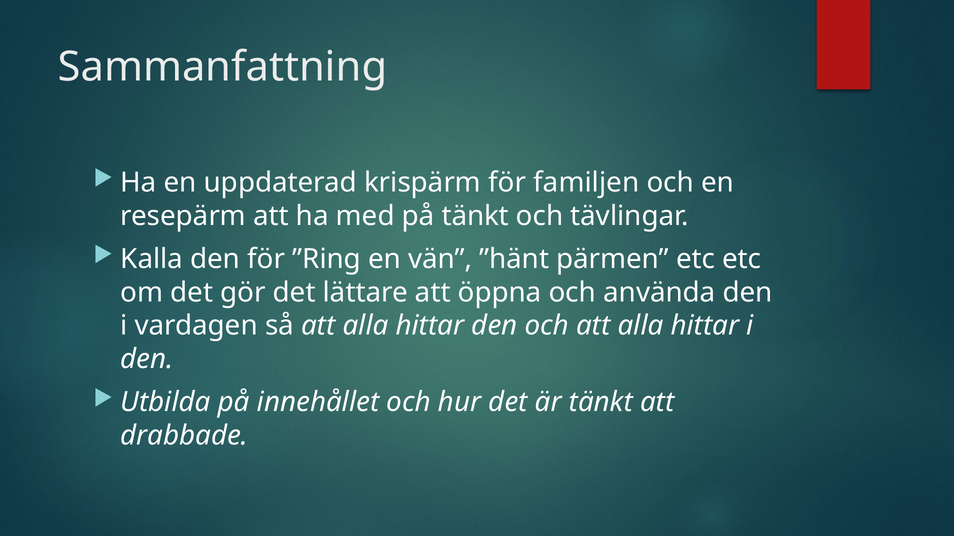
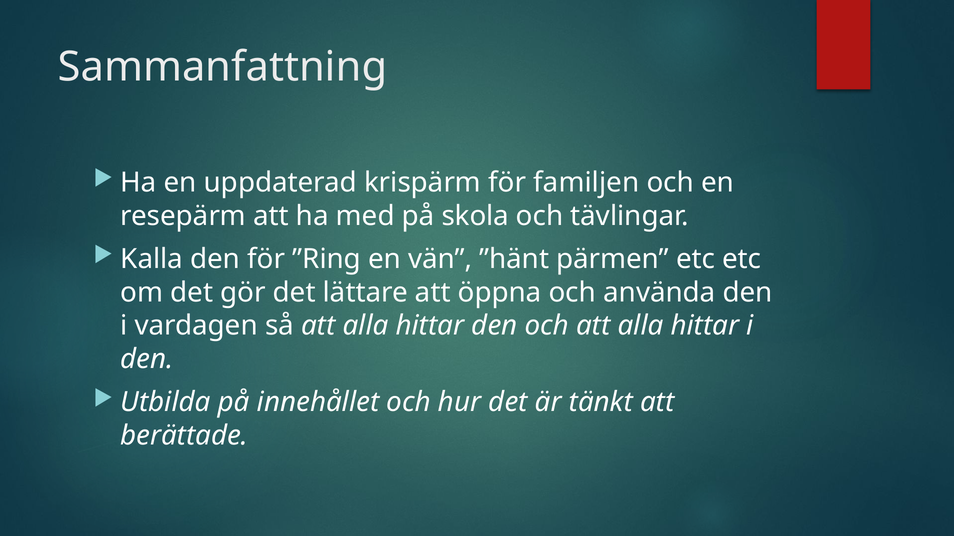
på tänkt: tänkt -> skola
drabbade: drabbade -> berättade
